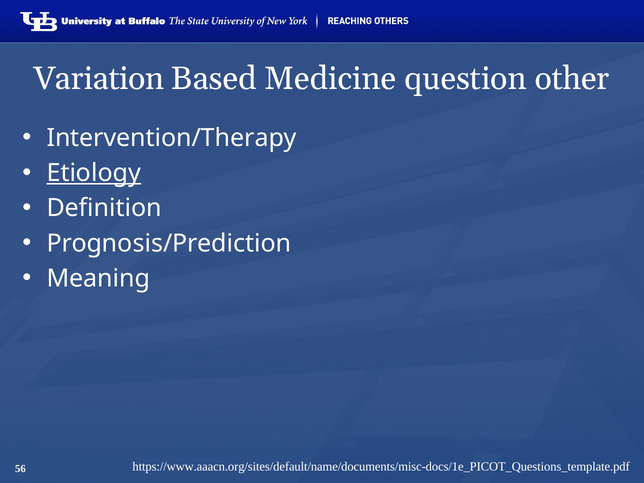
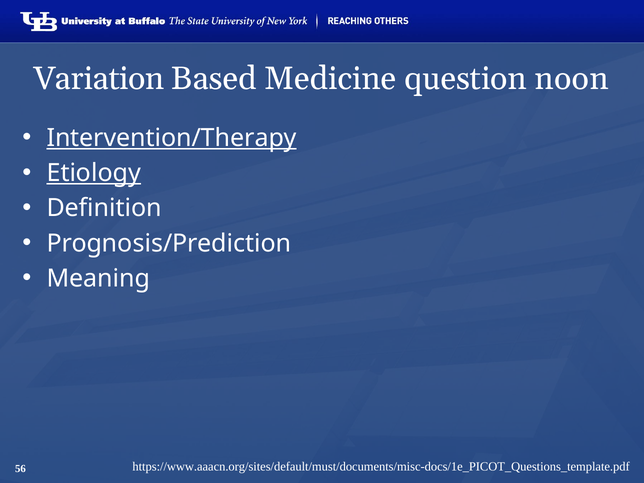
other: other -> noon
Intervention/Therapy underline: none -> present
https://www.aaacn.org/sites/default/name/documents/misc-docs/1e_PICOT_Questions_template.pdf: https://www.aaacn.org/sites/default/name/documents/misc-docs/1e_PICOT_Questions_template.pdf -> https://www.aaacn.org/sites/default/must/documents/misc-docs/1e_PICOT_Questions_template.pdf
